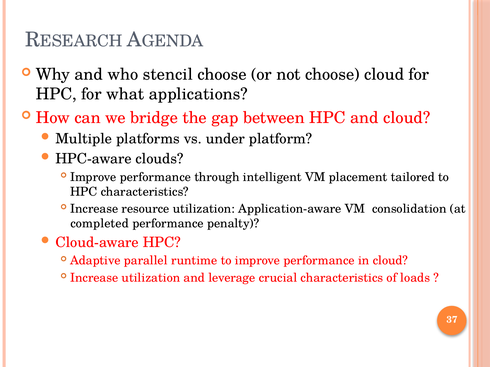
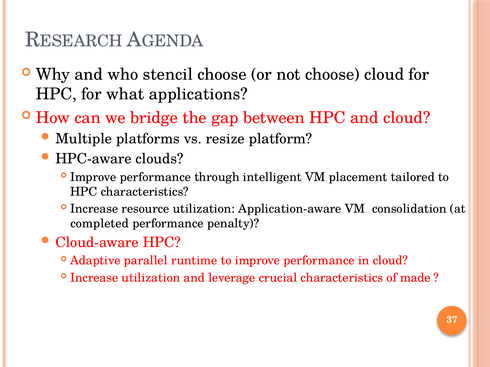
under: under -> resize
loads: loads -> made
